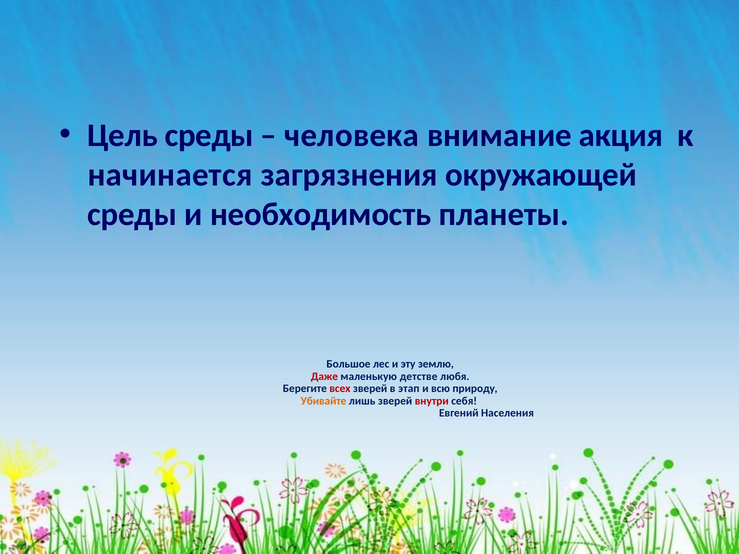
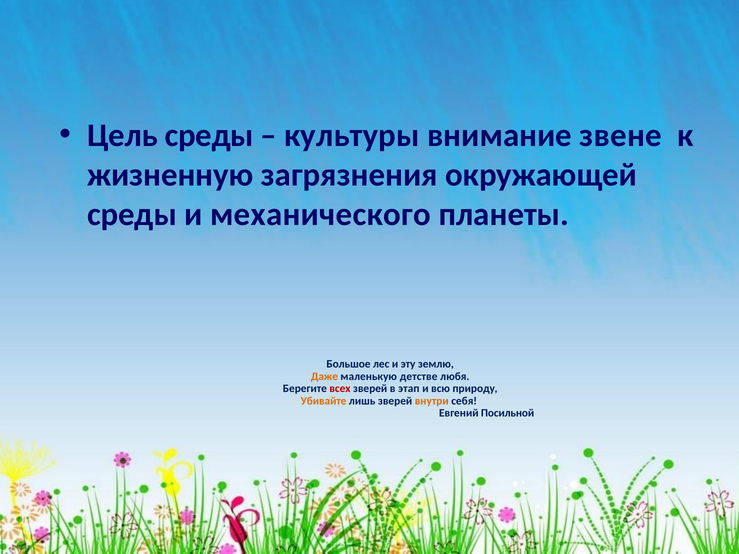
человека: человека -> культуры
акция: акция -> звене
начинается: начинается -> жизненную
необходимость: необходимость -> механического
Даже colour: red -> orange
внутри colour: red -> orange
Населения: Населения -> Посильной
